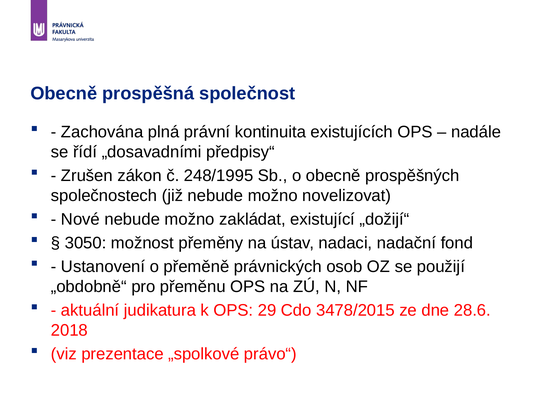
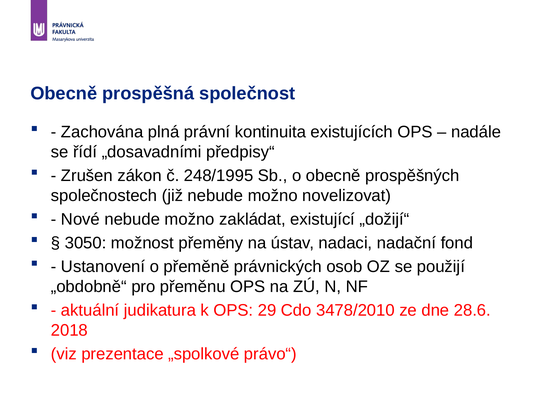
3478/2015: 3478/2015 -> 3478/2010
